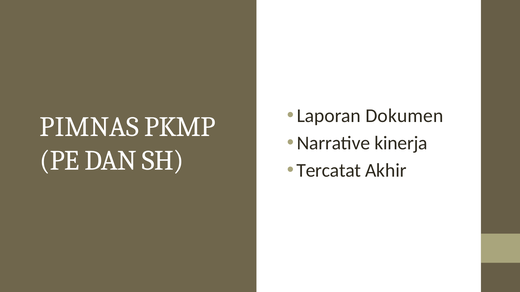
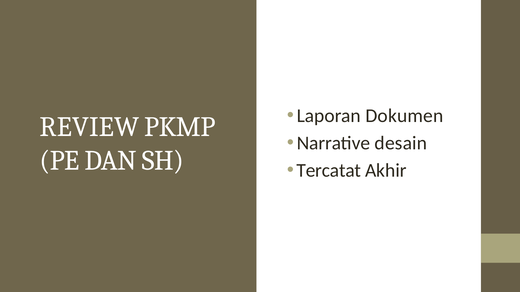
PIMNAS: PIMNAS -> REVIEW
kinerja: kinerja -> desain
